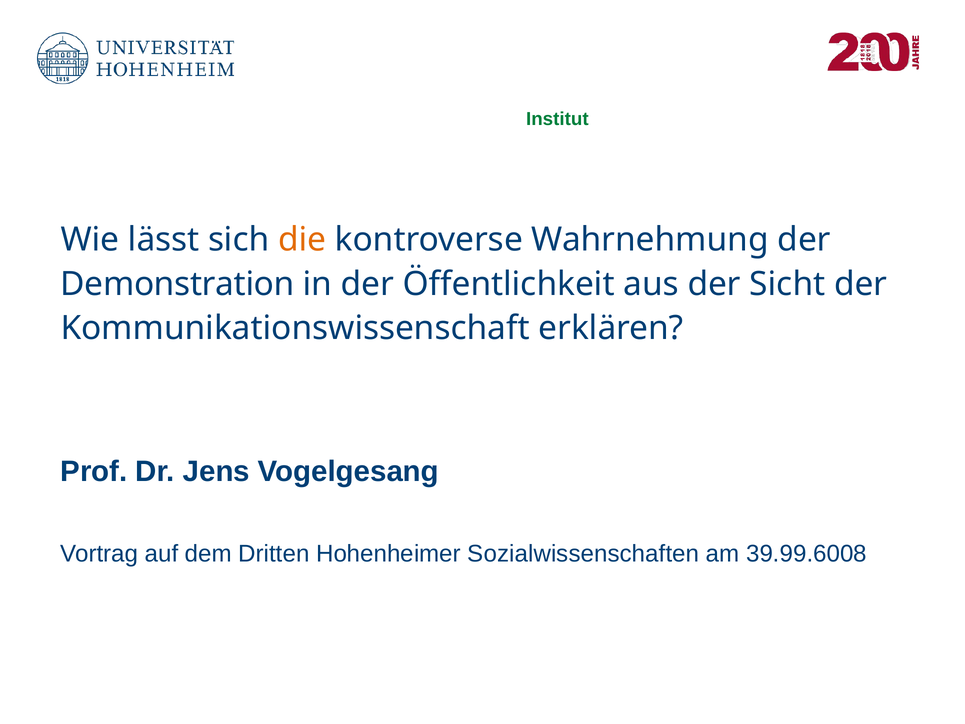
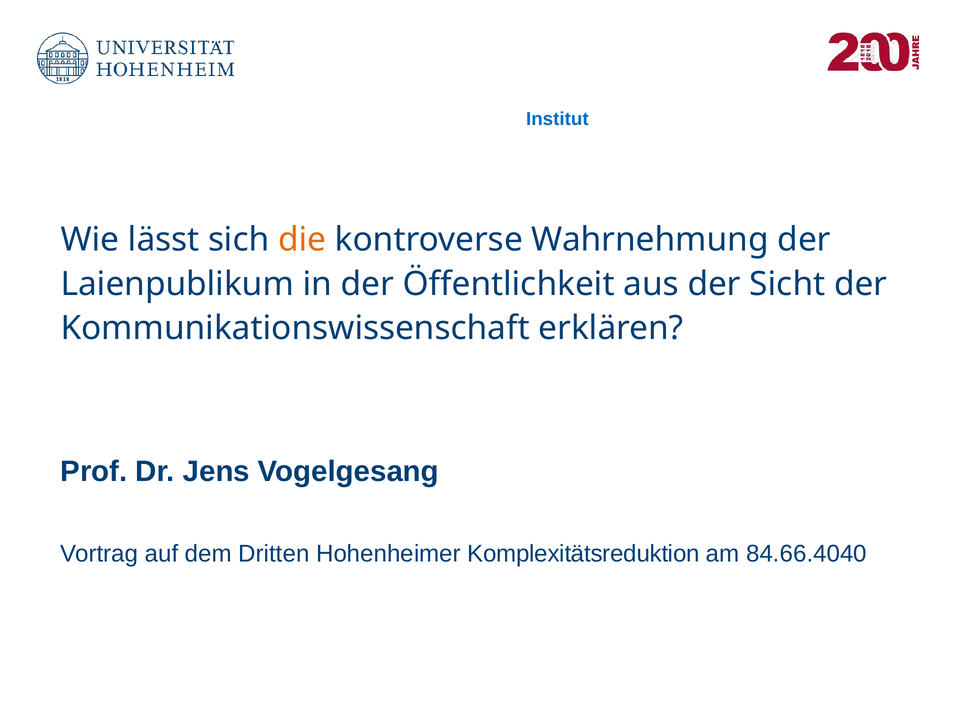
Institut colour: green -> blue
Demonstration: Demonstration -> Laienpublikum
Hohenheimer Sozialwissenschaften: Sozialwissenschaften -> Komplexitätsreduktion
39.99.6008: 39.99.6008 -> 84.66.4040
